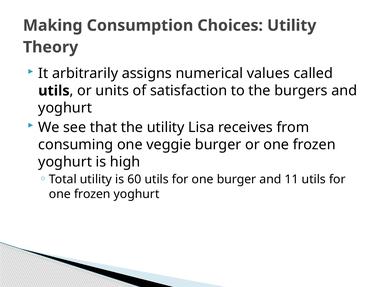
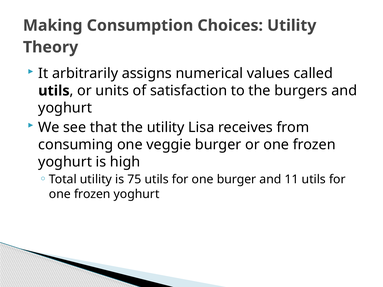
60: 60 -> 75
